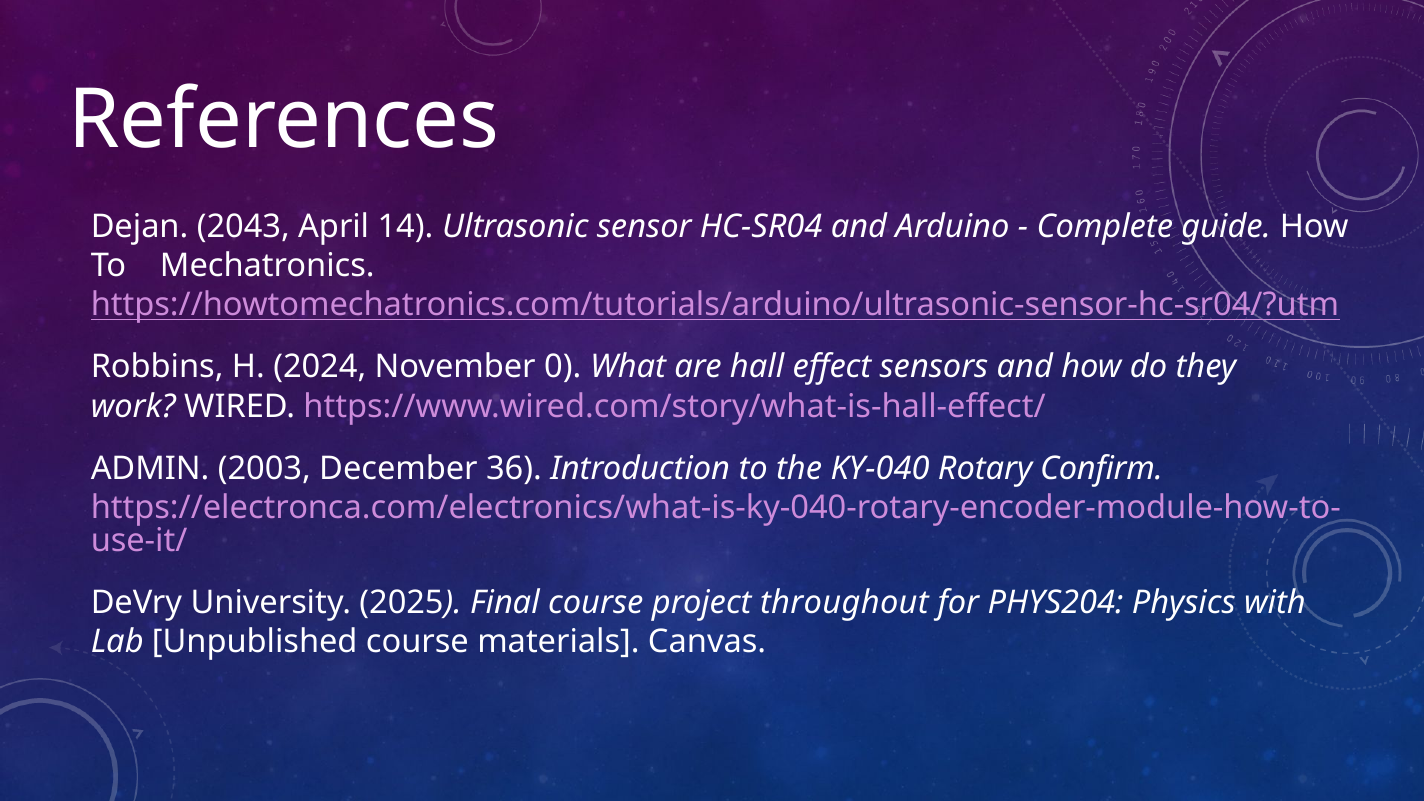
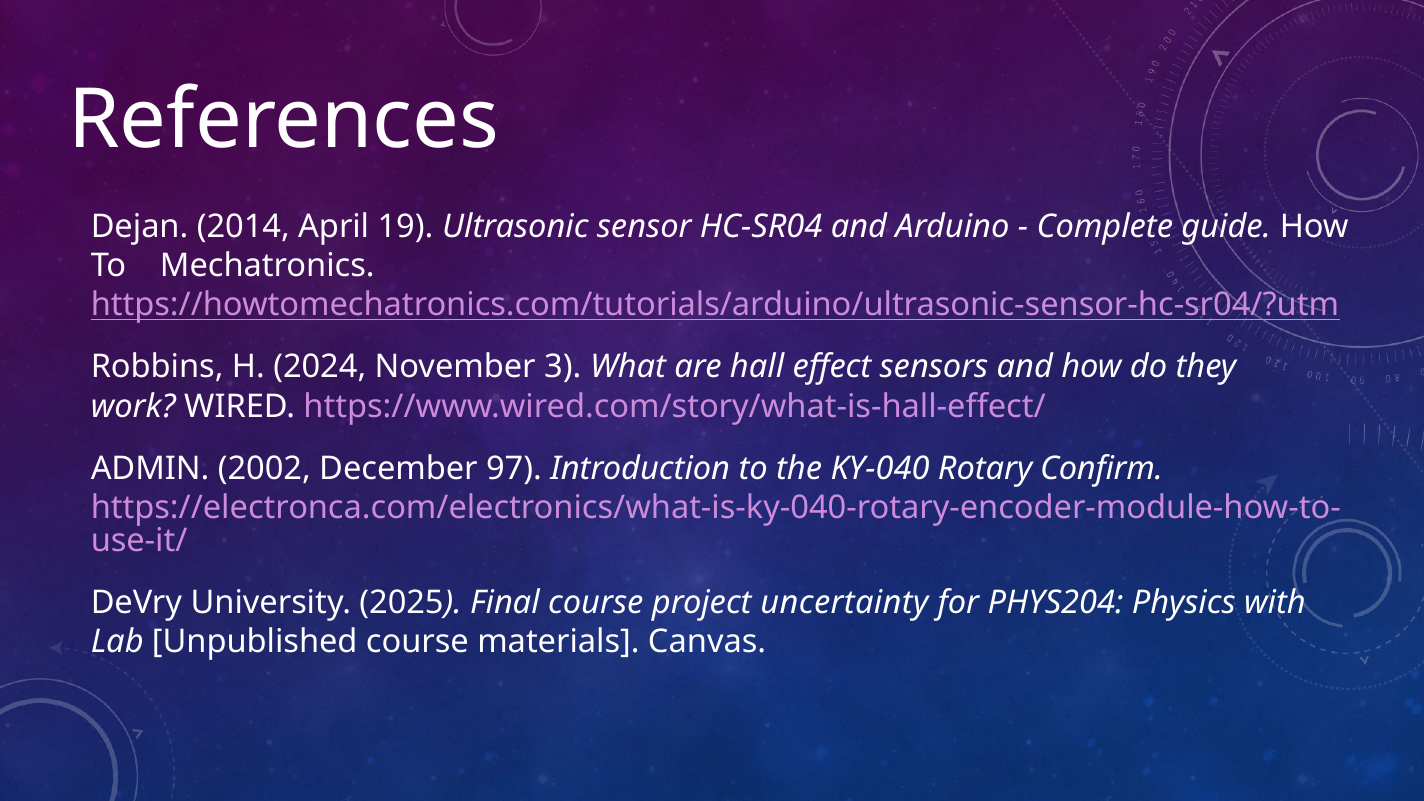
2043: 2043 -> 2014
14: 14 -> 19
0: 0 -> 3
2003: 2003 -> 2002
36: 36 -> 97
throughout: throughout -> uncertainty
